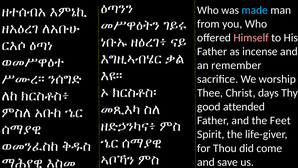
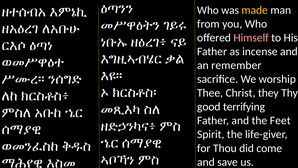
made colour: light blue -> yellow
days: days -> they
attended: attended -> terrifying
